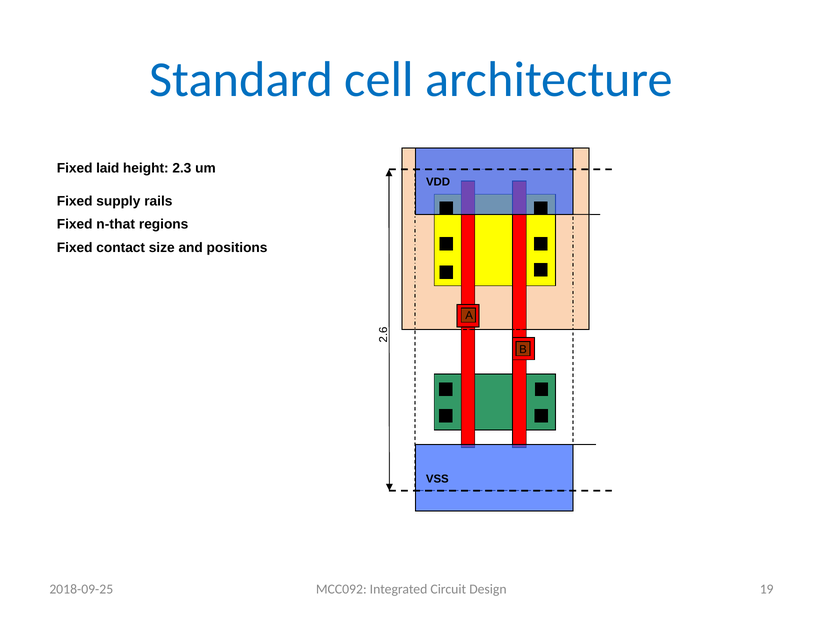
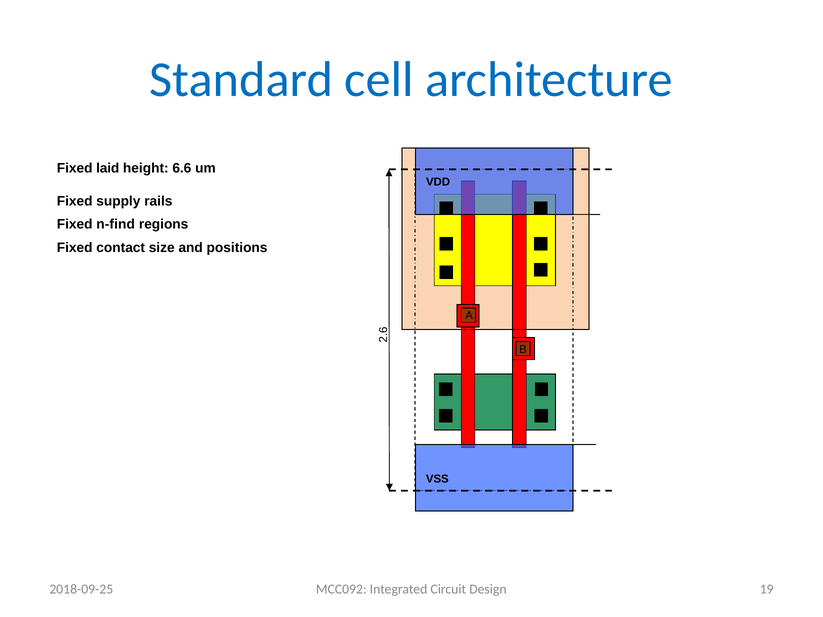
2.3: 2.3 -> 6.6
n-that: n-that -> n-find
